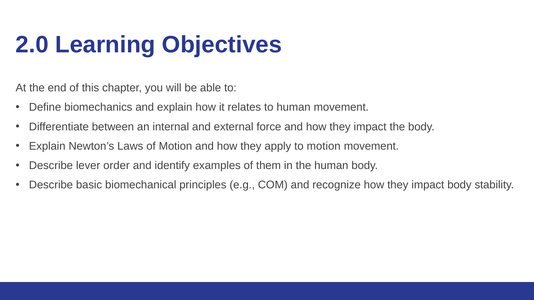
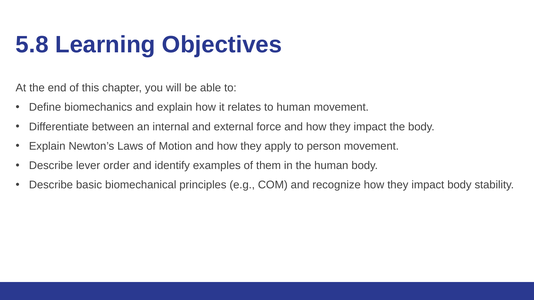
2.0: 2.0 -> 5.8
to motion: motion -> person
